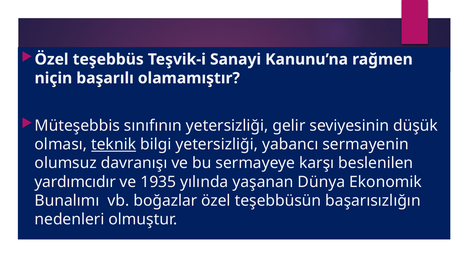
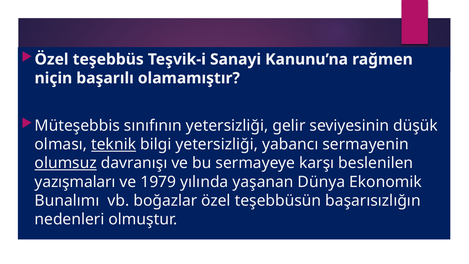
olumsuz underline: none -> present
yardımcıdır: yardımcıdır -> yazışmaları
1935: 1935 -> 1979
